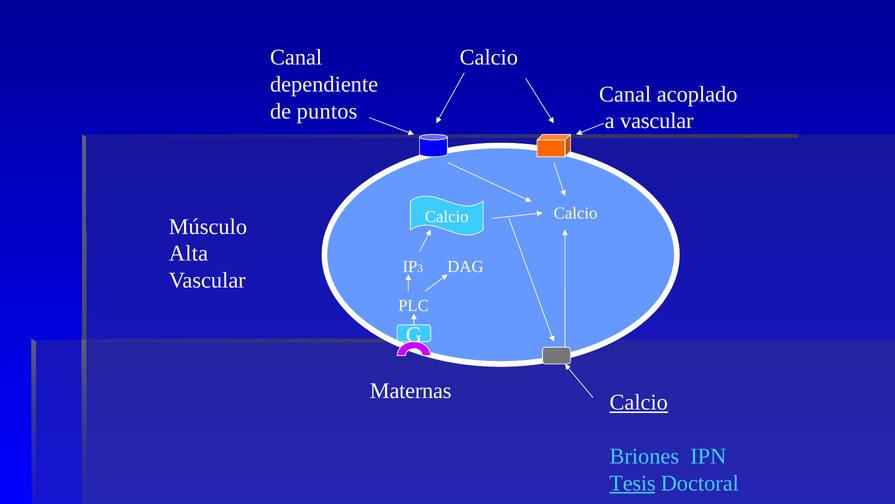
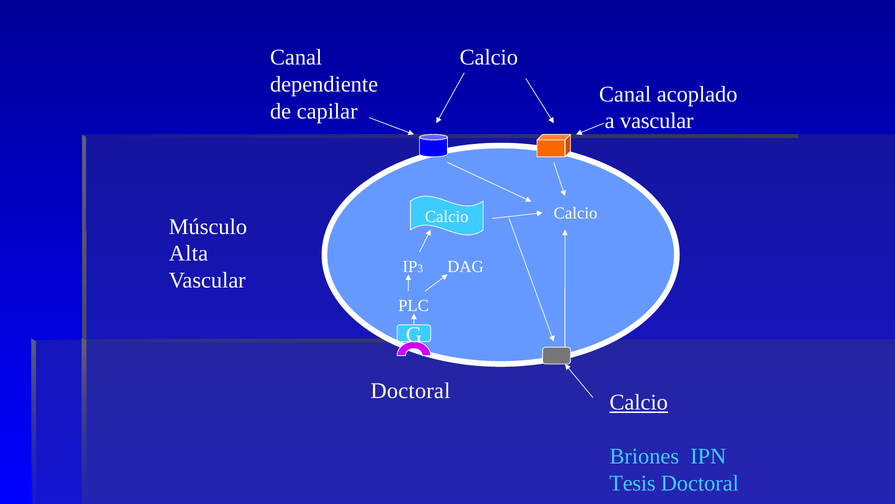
puntos: puntos -> capilar
Maternas at (411, 390): Maternas -> Doctoral
Tesis underline: present -> none
